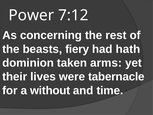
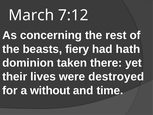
Power: Power -> March
arms: arms -> there
tabernacle: tabernacle -> destroyed
